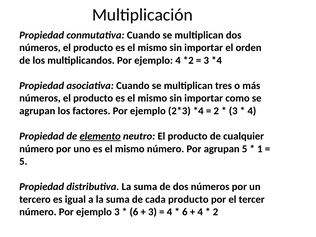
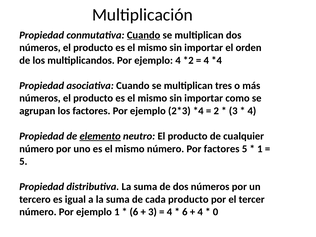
Cuando at (144, 35) underline: none -> present
3 at (206, 60): 3 -> 4
Por agrupan: agrupan -> factores
ejemplo 3: 3 -> 1
2 at (216, 212): 2 -> 0
